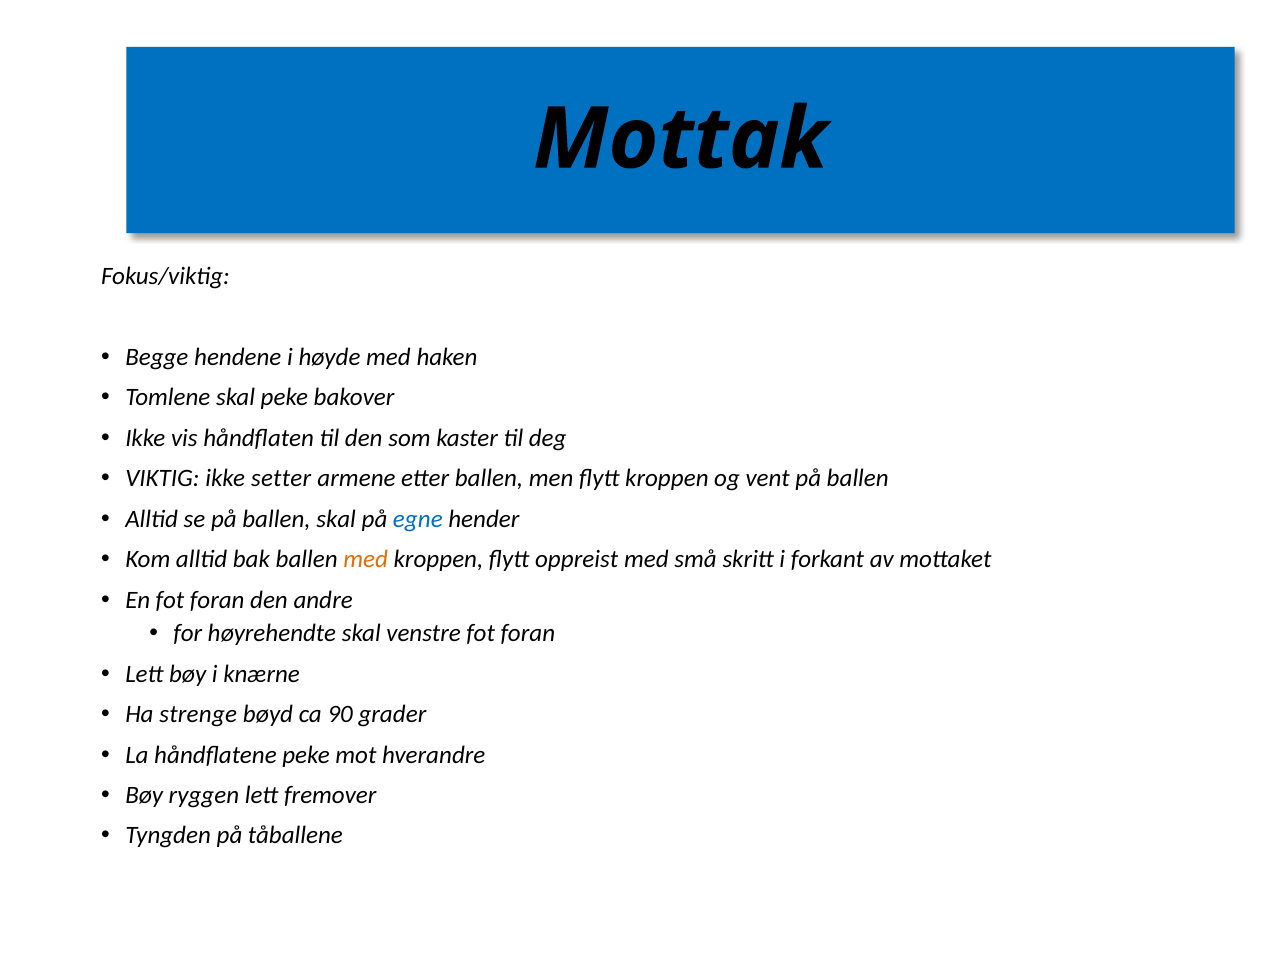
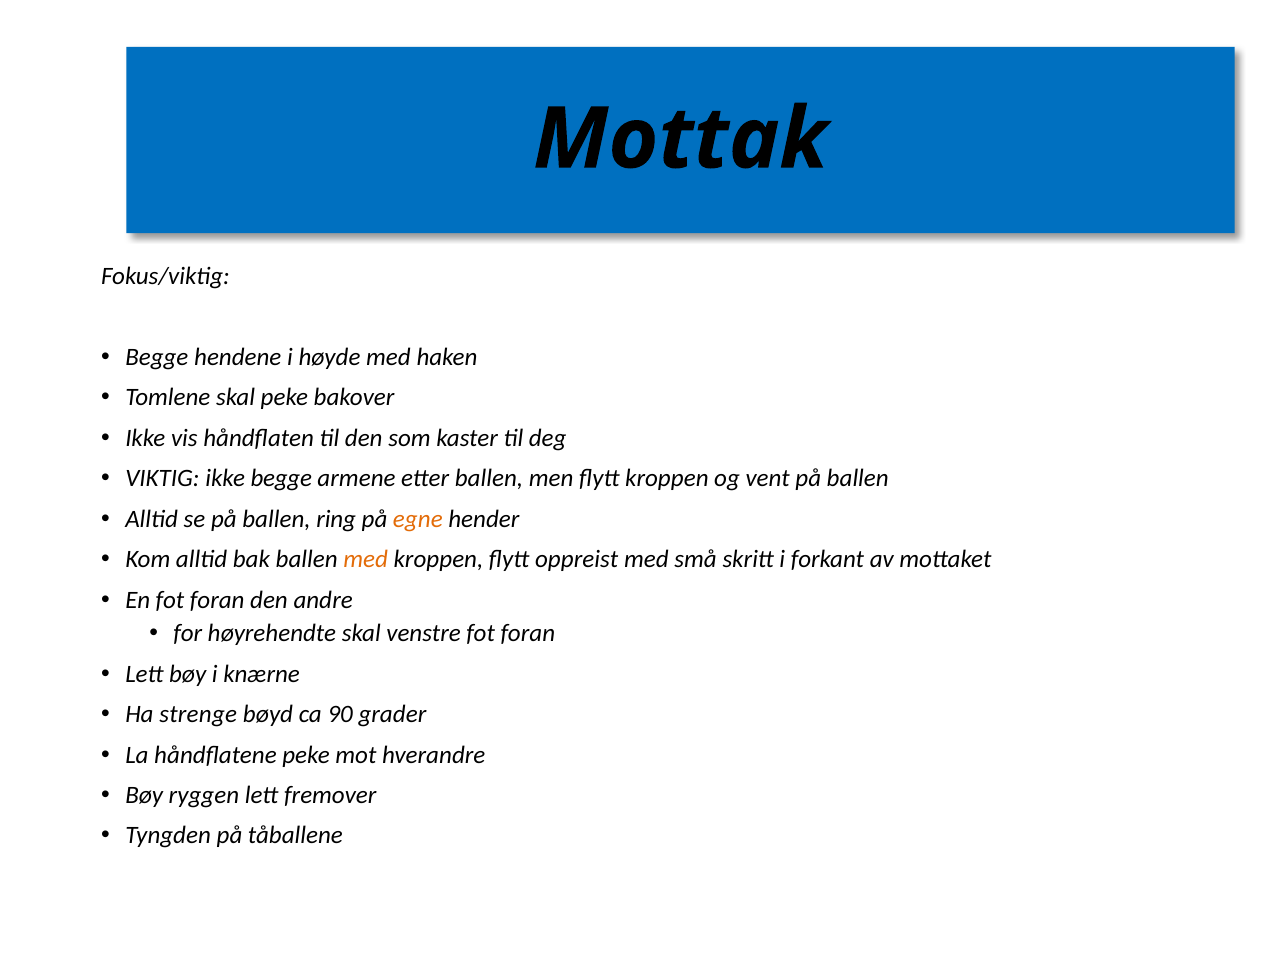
ikke setter: setter -> begge
ballen skal: skal -> ring
egne colour: blue -> orange
